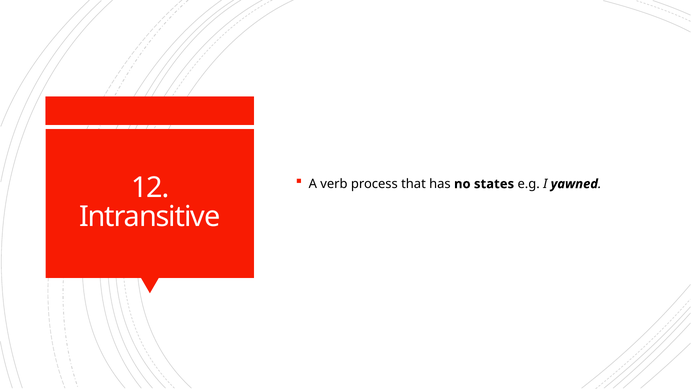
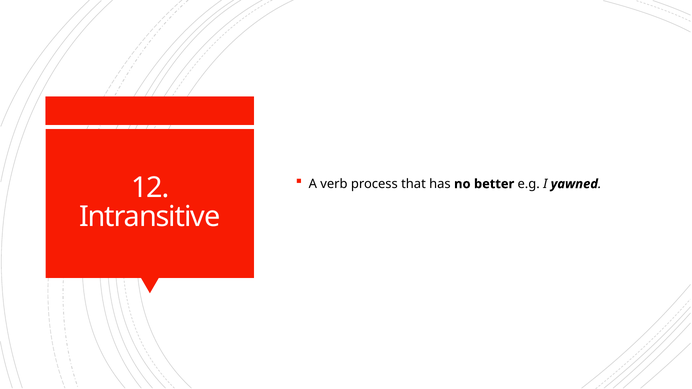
states: states -> better
